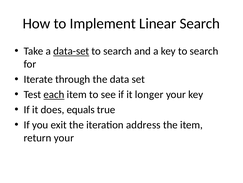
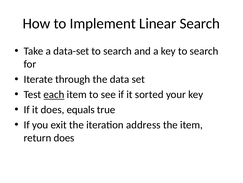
data-set underline: present -> none
longer: longer -> sorted
return your: your -> does
